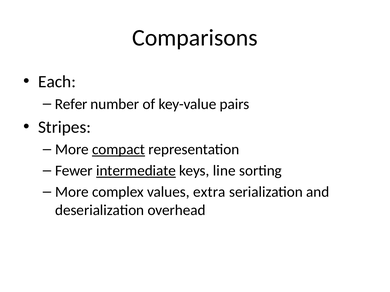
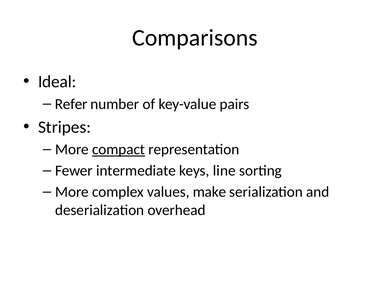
Each: Each -> Ideal
intermediate underline: present -> none
extra: extra -> make
